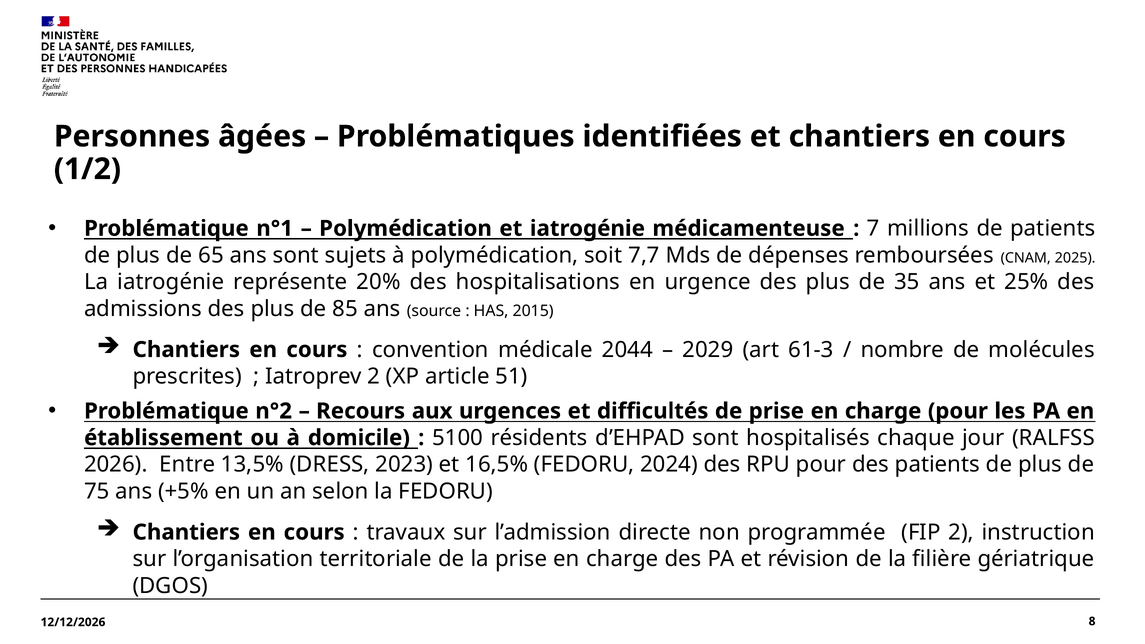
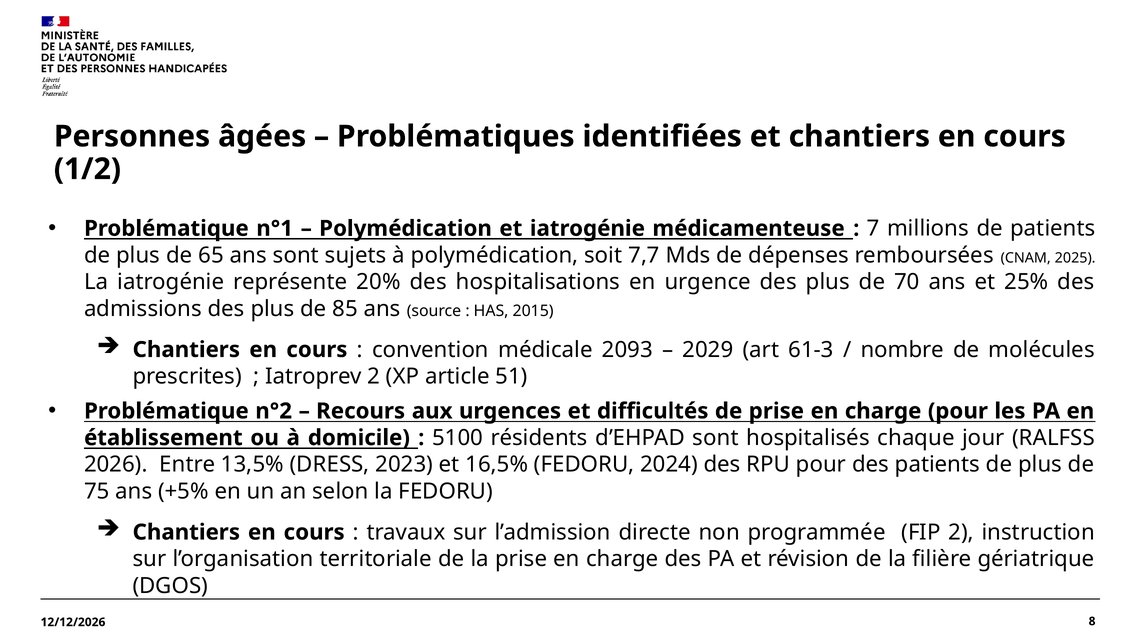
35: 35 -> 70
2044: 2044 -> 2093
